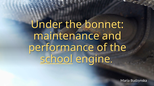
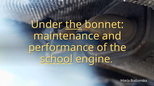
the at (74, 25) underline: none -> present
